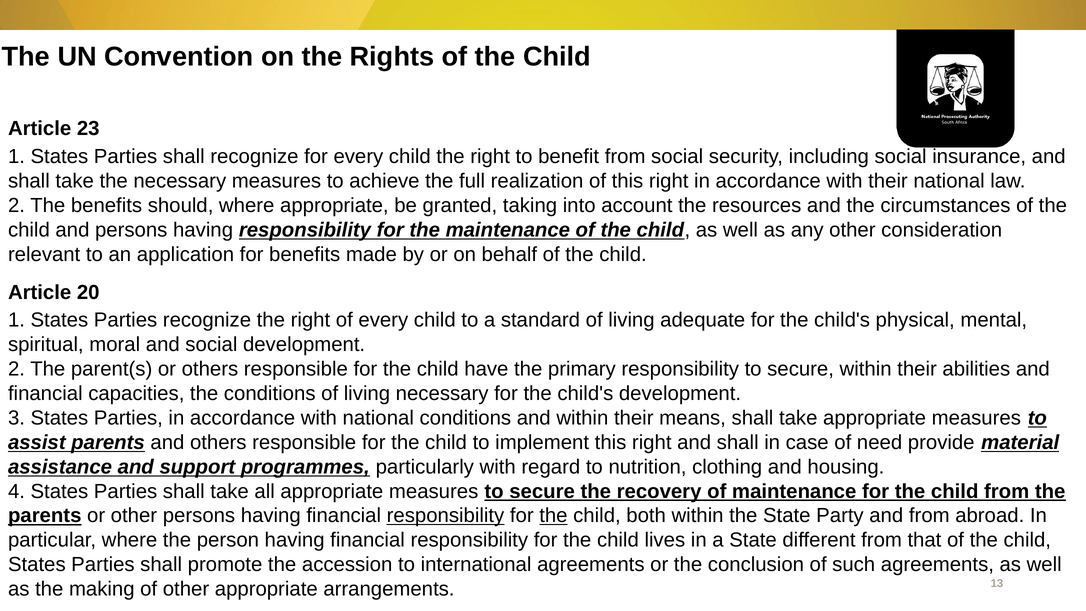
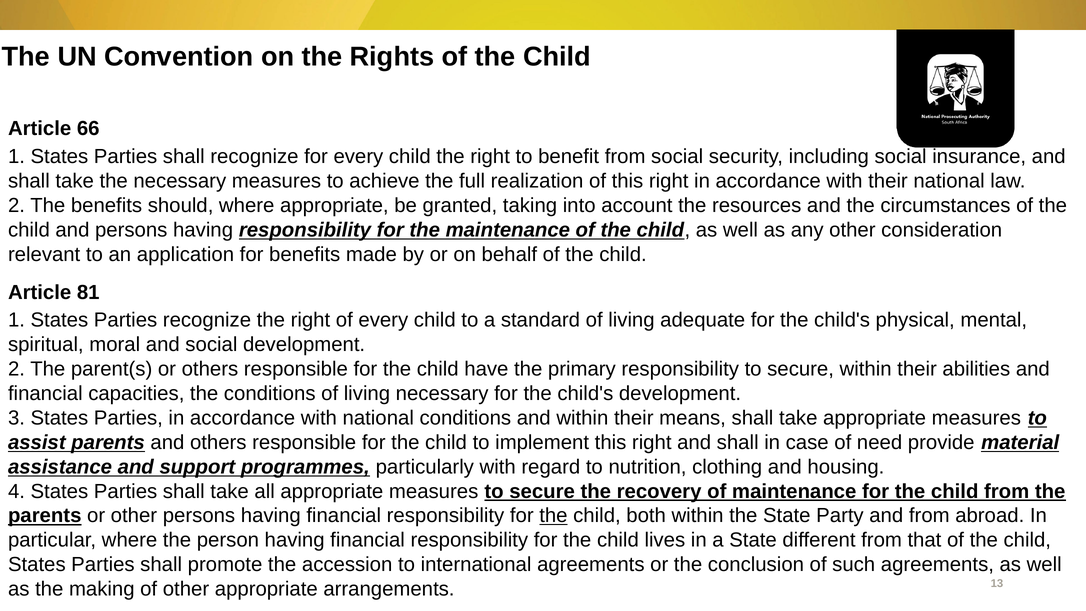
23: 23 -> 66
20: 20 -> 81
responsibility at (445, 516) underline: present -> none
